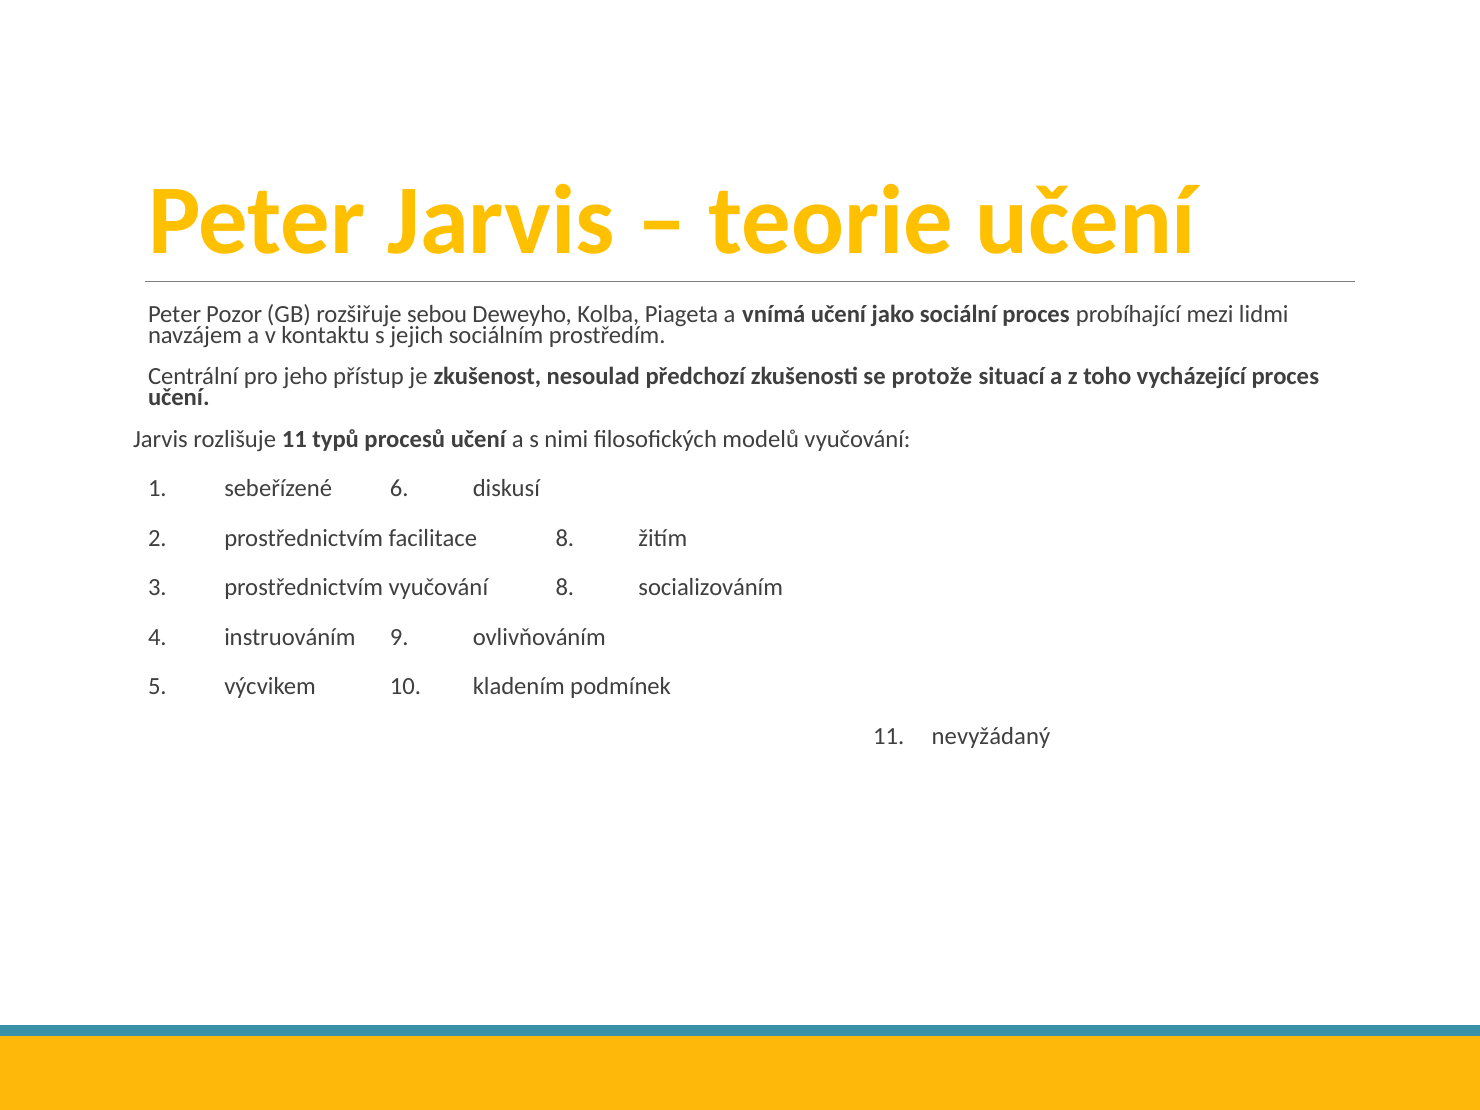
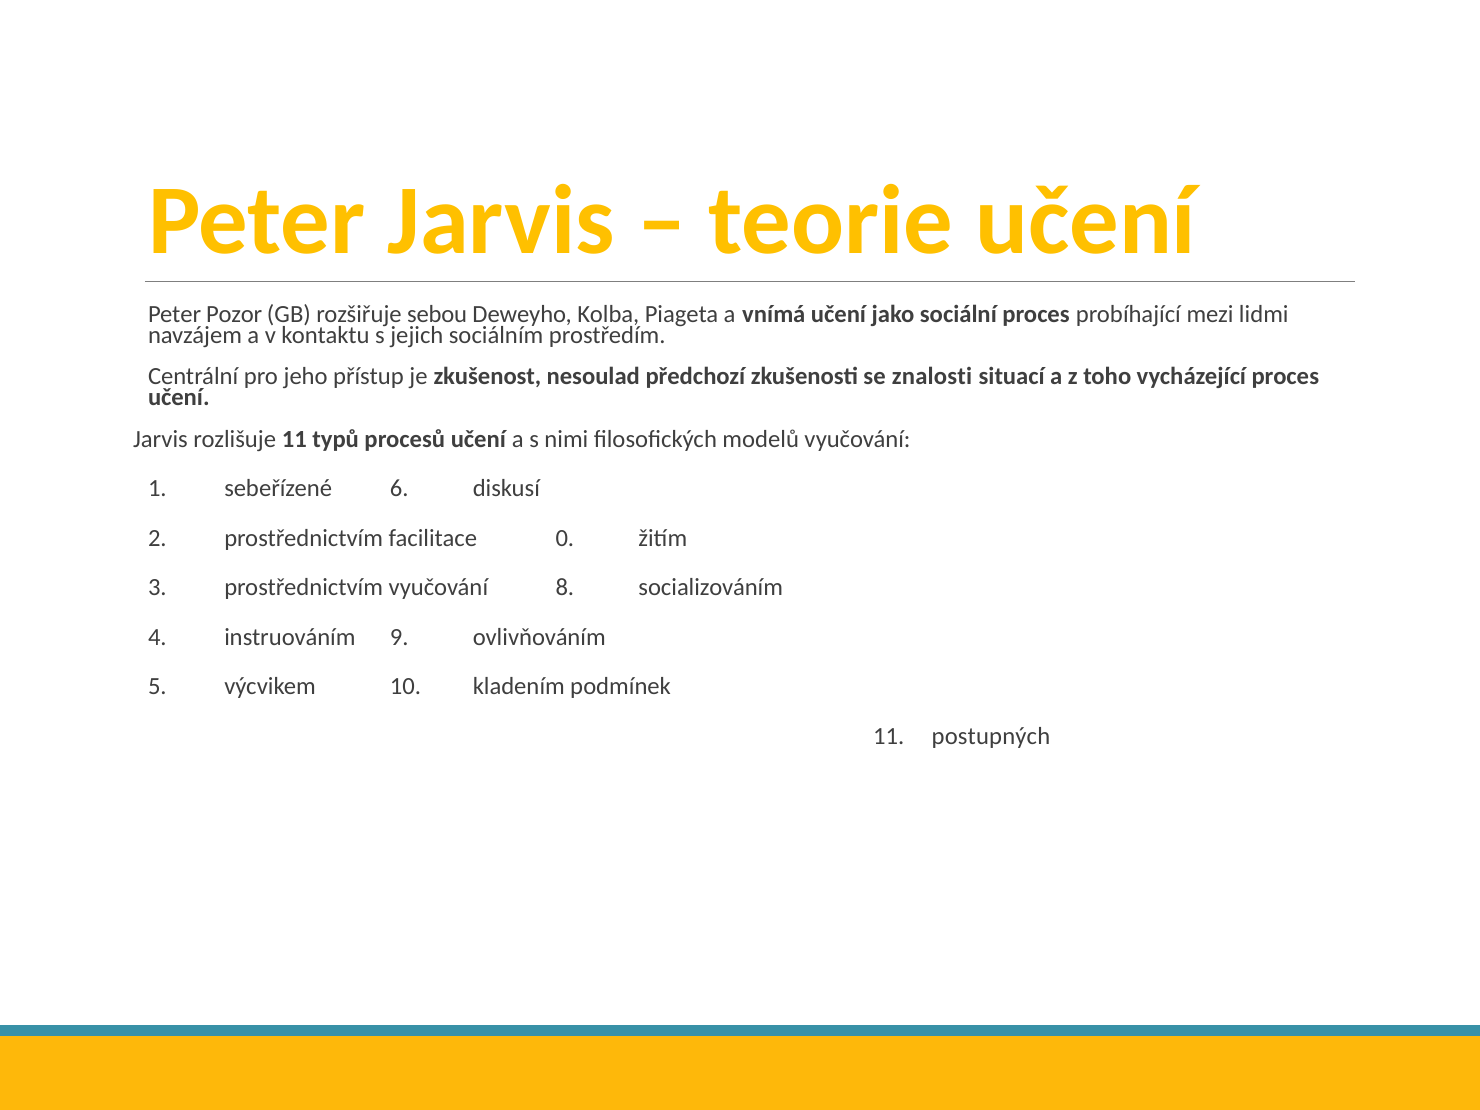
protože: protože -> znalosti
facilitace 8: 8 -> 0
nevyžádaný: nevyžádaný -> postupných
